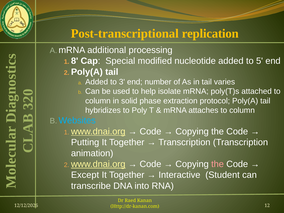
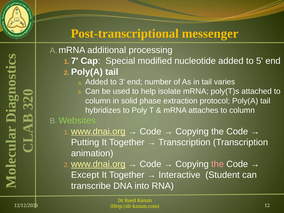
replication: replication -> messenger
8: 8 -> 7
Websites colour: light blue -> light green
